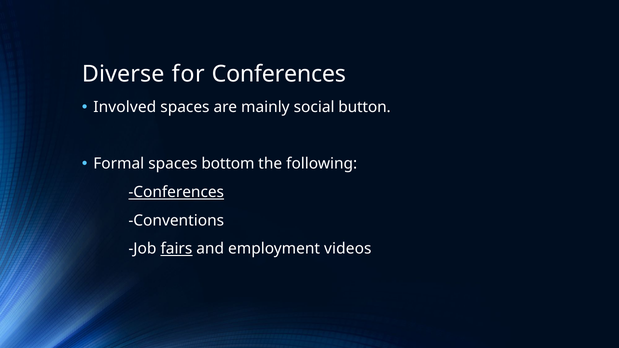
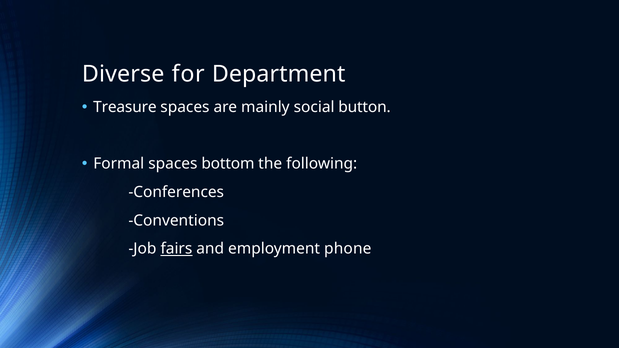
for Conferences: Conferences -> Department
Involved: Involved -> Treasure
Conferences at (176, 192) underline: present -> none
videos: videos -> phone
